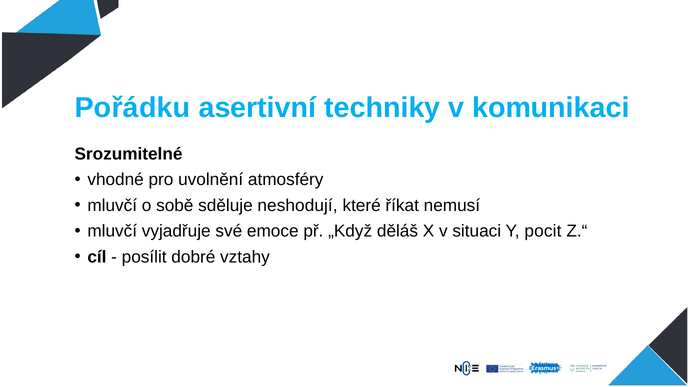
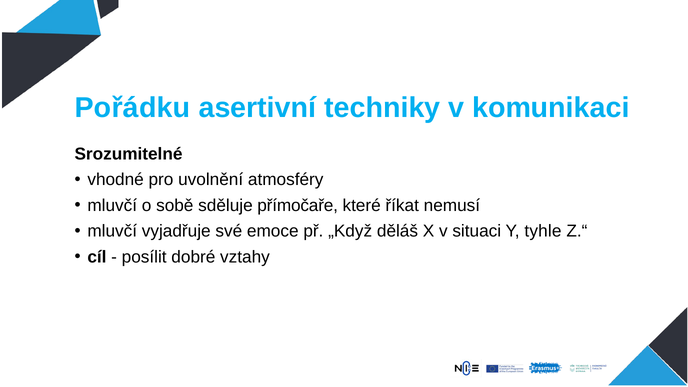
neshodují: neshodují -> přímočaře
pocit: pocit -> tyhle
